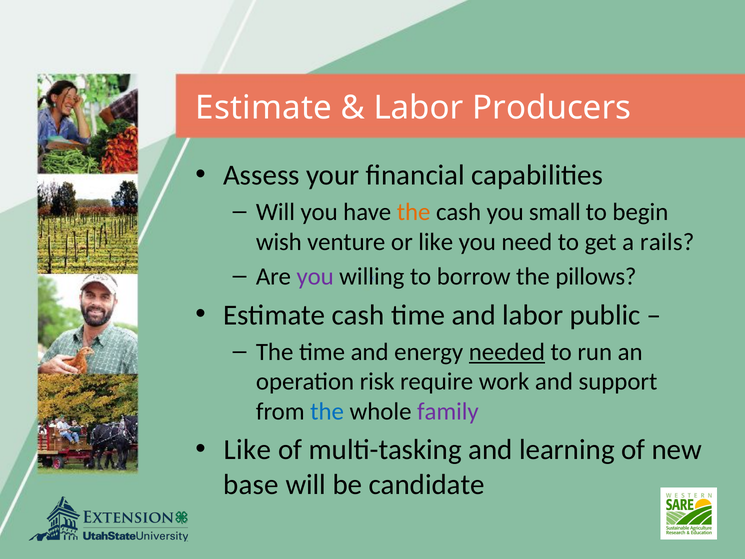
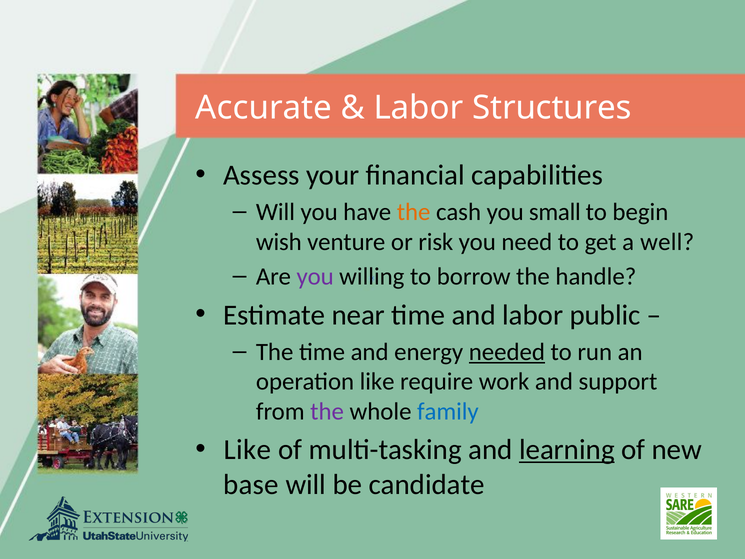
Estimate at (264, 108): Estimate -> Accurate
Producers: Producers -> Structures
or like: like -> risk
rails: rails -> well
pillows: pillows -> handle
Estimate cash: cash -> near
operation risk: risk -> like
the at (327, 411) colour: blue -> purple
family colour: purple -> blue
learning underline: none -> present
